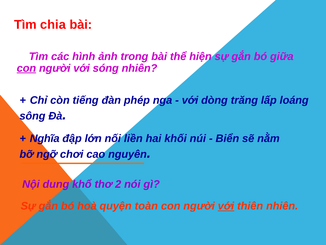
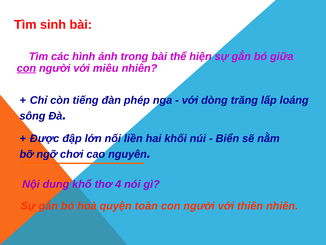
chia: chia -> sinh
sóng: sóng -> miêu
Nghĩa: Nghĩa -> Được
2: 2 -> 4
với at (226, 206) underline: present -> none
